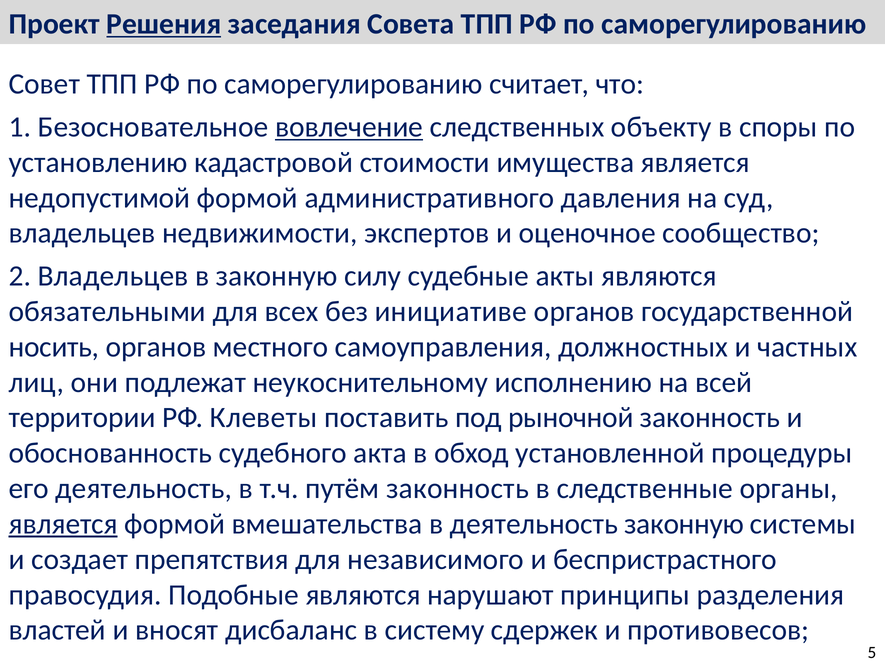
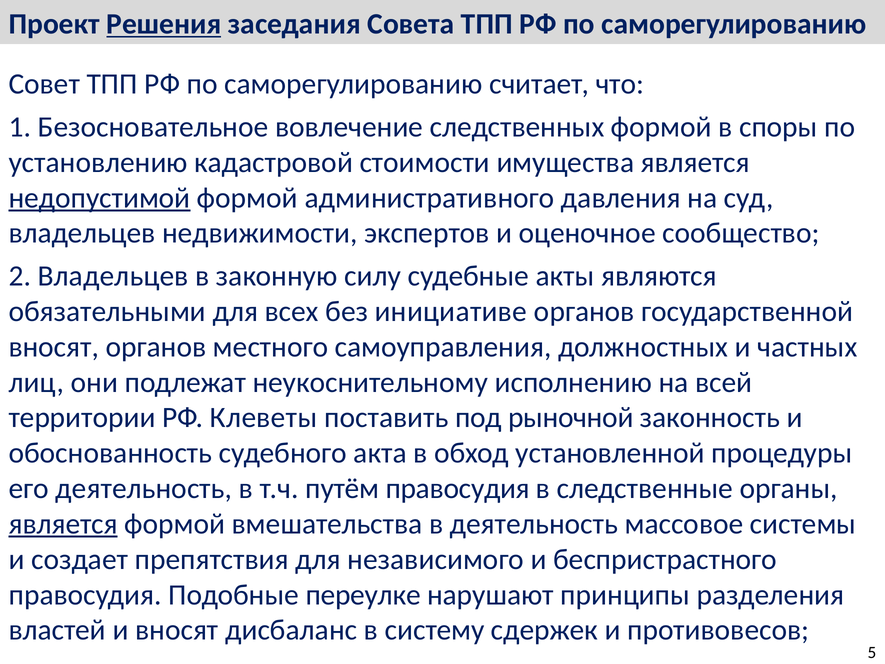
вовлечение underline: present -> none
следственных объекту: объекту -> формой
недопустимой underline: none -> present
носить at (54, 347): носить -> вносят
путём законность: законность -> правосудия
деятельность законную: законную -> массовое
Подобные являются: являются -> переулке
